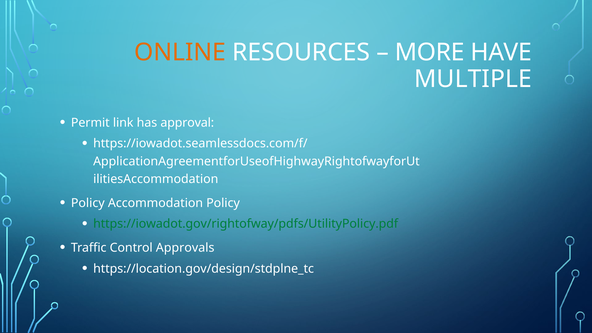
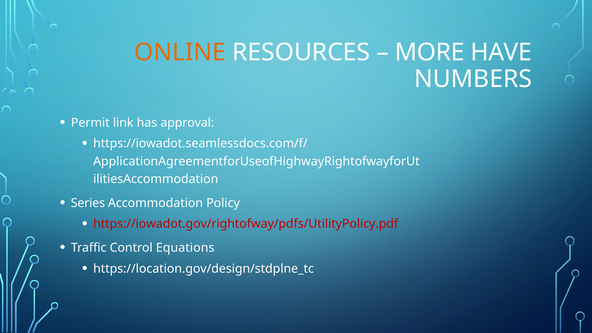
MULTIPLE: MULTIPLE -> NUMBERS
Policy at (88, 203): Policy -> Series
https://iowadot.gov/rightofway/pdfs/UtilityPolicy.pdf colour: green -> red
Approvals: Approvals -> Equations
